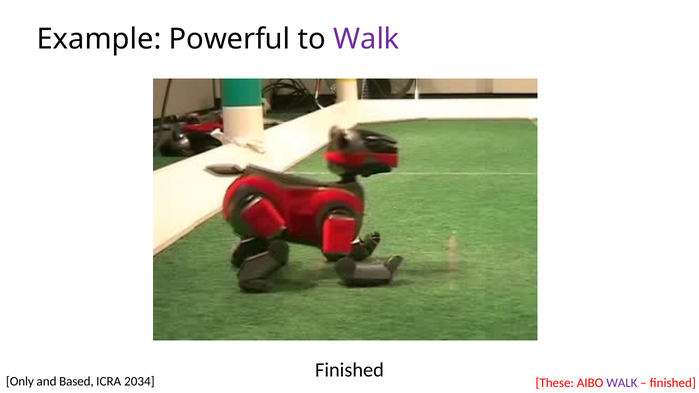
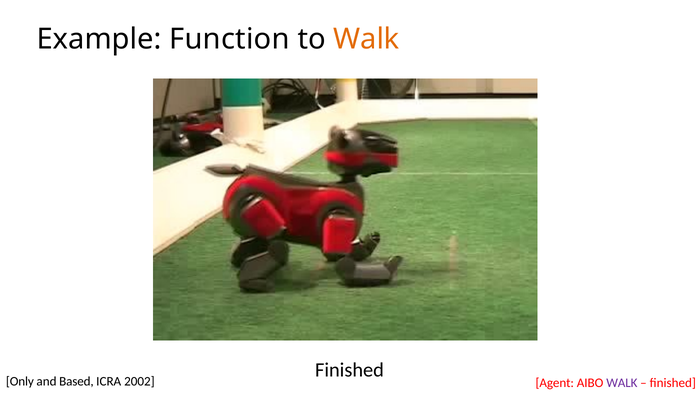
Powerful: Powerful -> Function
Walk at (367, 39) colour: purple -> orange
2034: 2034 -> 2002
These: These -> Agent
